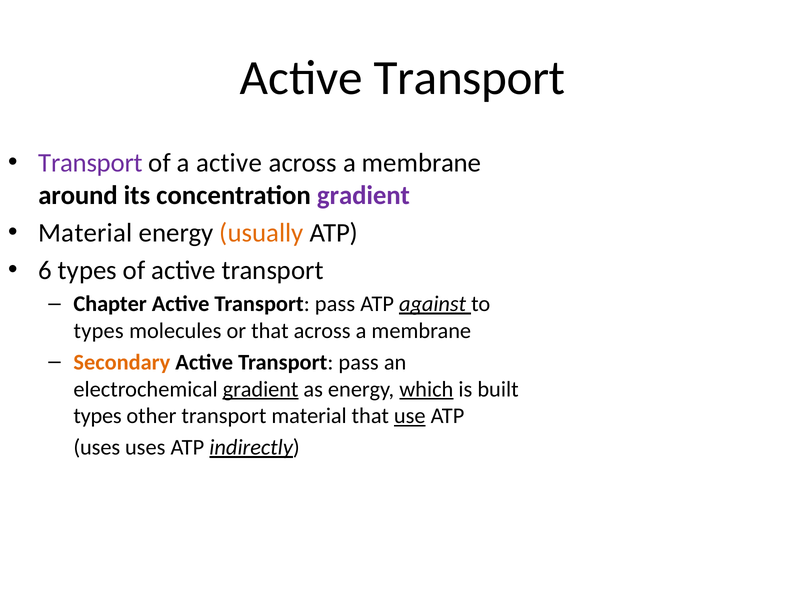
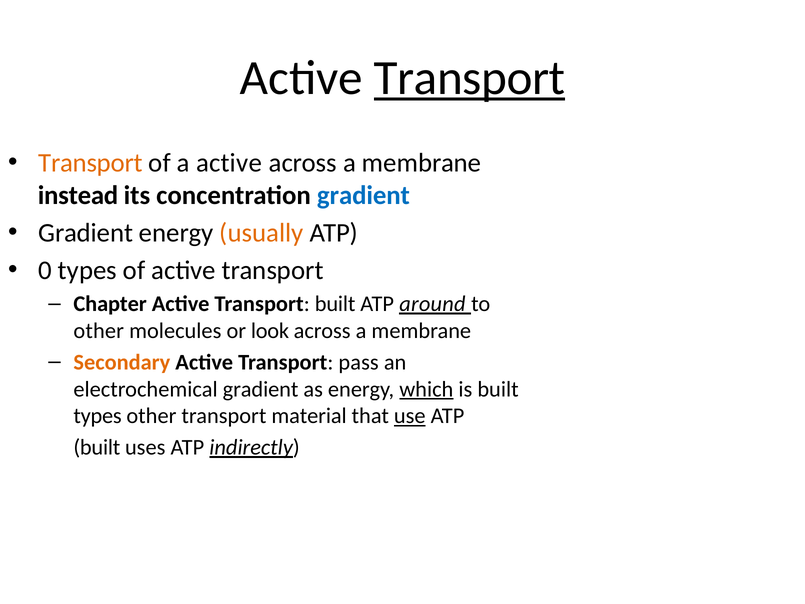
Transport at (469, 78) underline: none -> present
Transport at (90, 163) colour: purple -> orange
around: around -> instead
gradient at (363, 195) colour: purple -> blue
Material at (85, 233): Material -> Gradient
6: 6 -> 0
pass at (335, 304): pass -> built
against: against -> around
types at (99, 331): types -> other
or that: that -> look
gradient at (261, 389) underline: present -> none
uses at (97, 447): uses -> built
